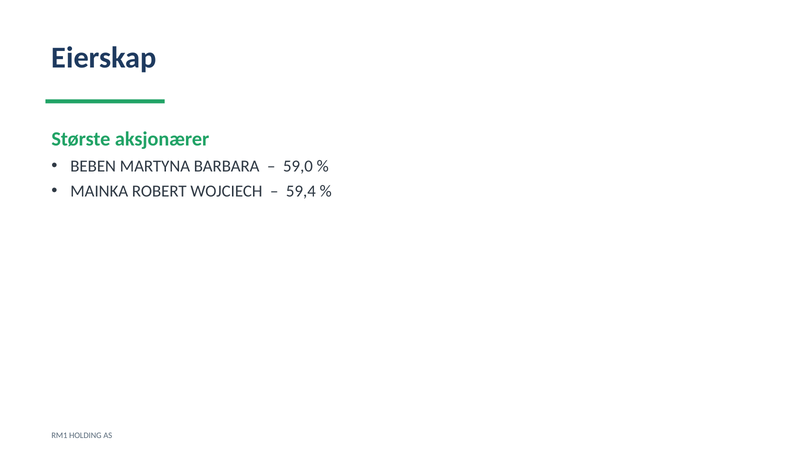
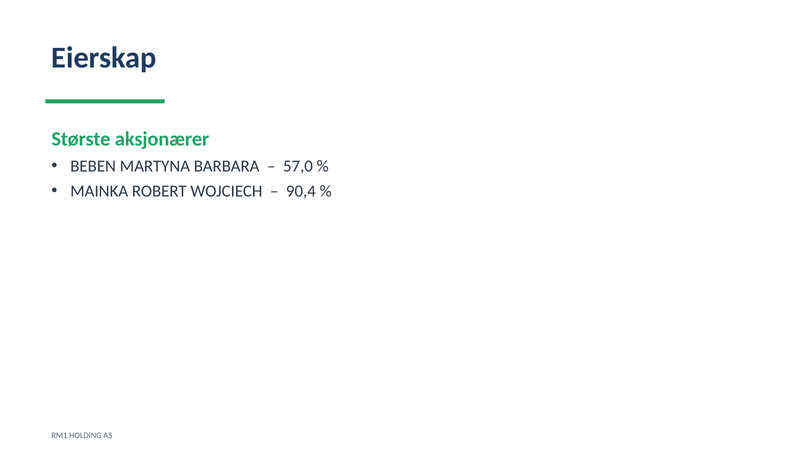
59,0: 59,0 -> 57,0
59,4: 59,4 -> 90,4
